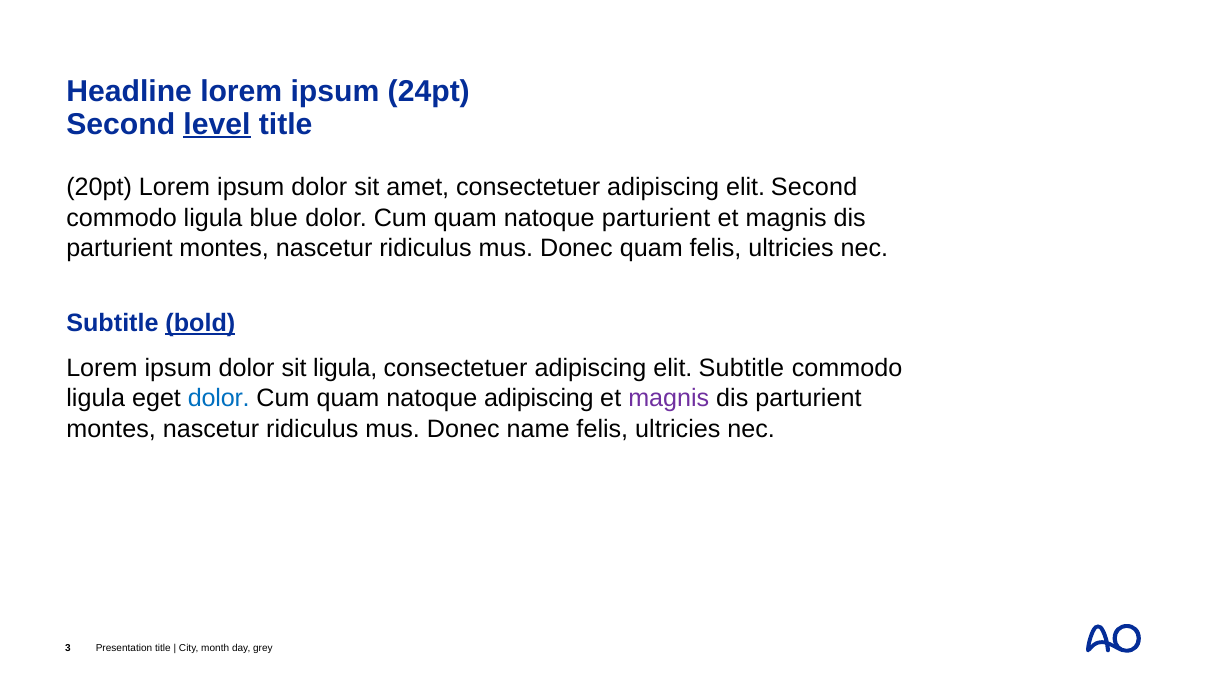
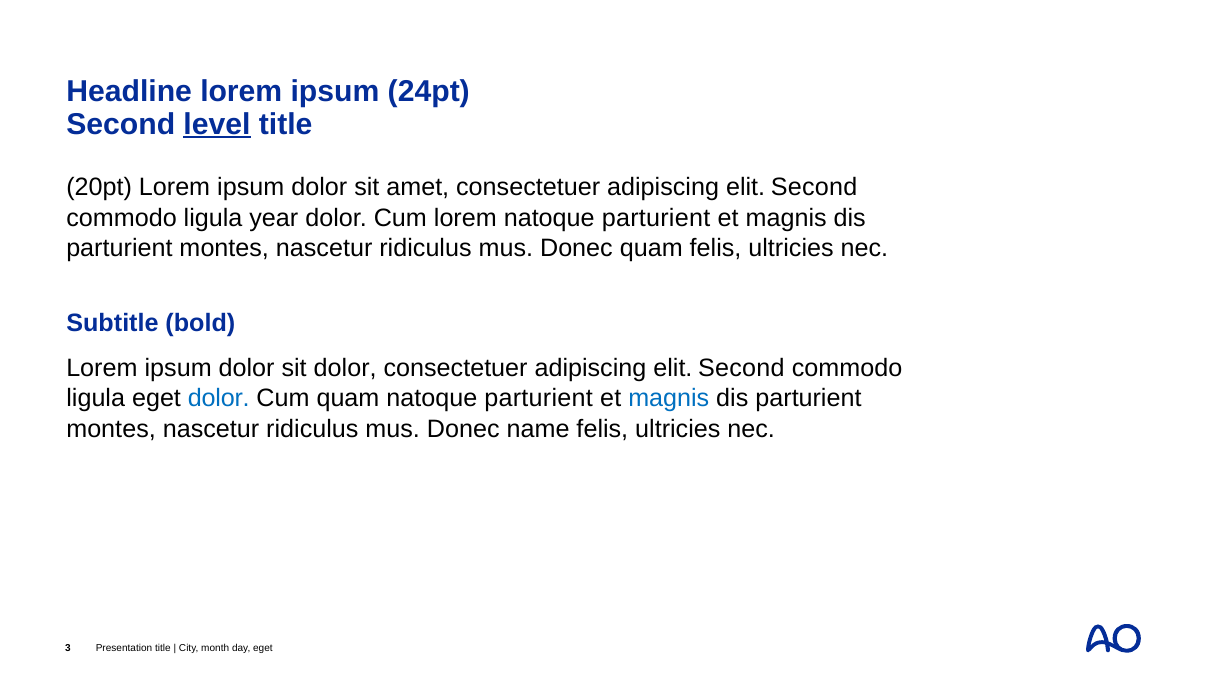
blue: blue -> year
quam at (465, 218): quam -> lorem
bold underline: present -> none
sit ligula: ligula -> dolor
Subtitle at (741, 369): Subtitle -> Second
adipiscing at (539, 399): adipiscing -> parturient
magnis at (669, 399) colour: purple -> blue
day grey: grey -> eget
